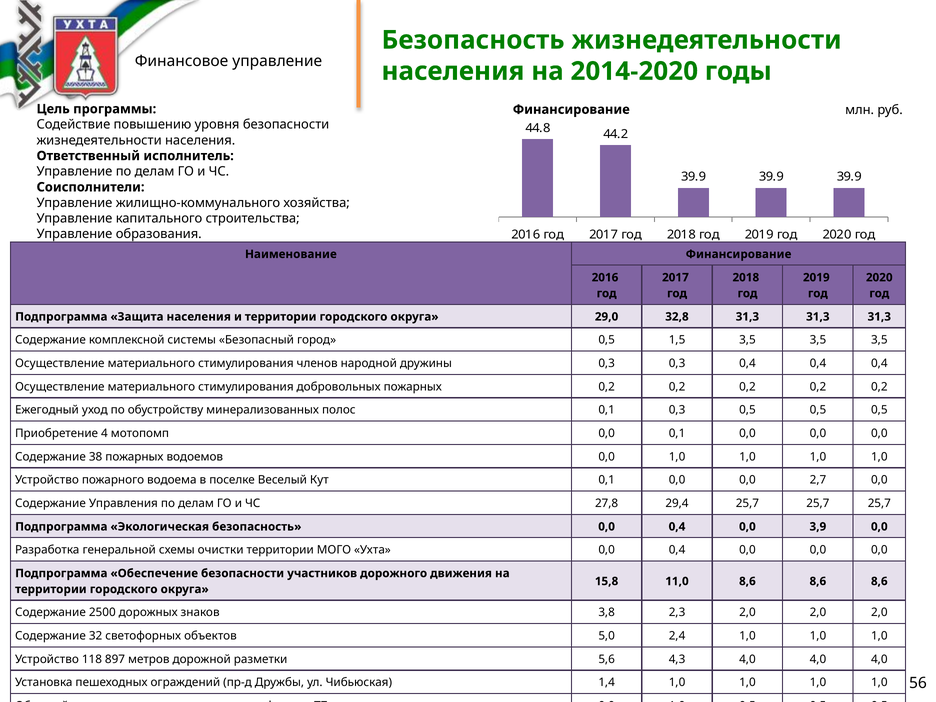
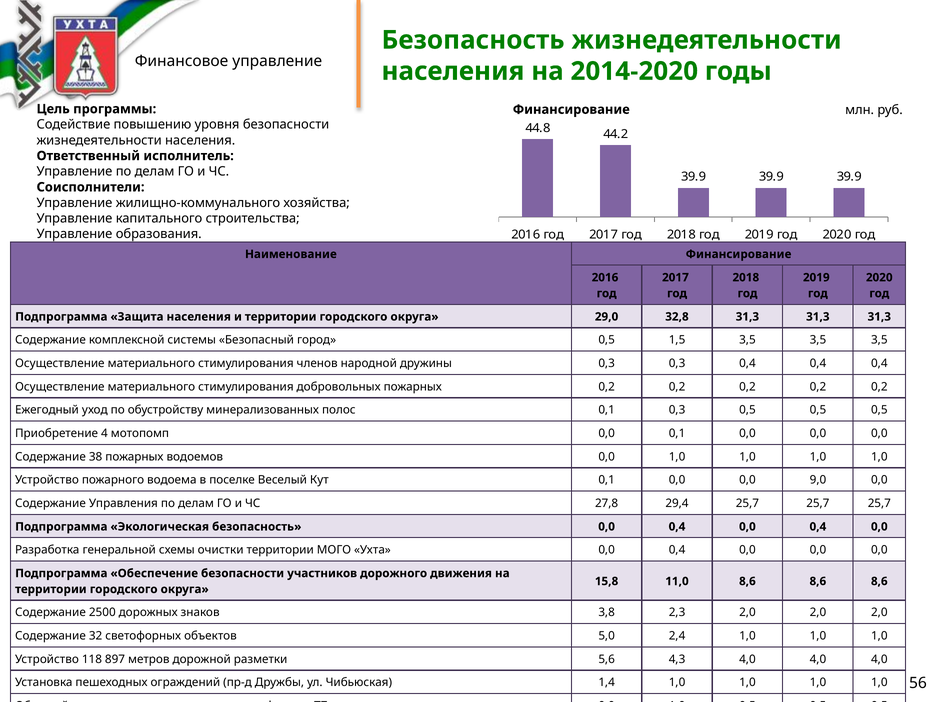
2,7: 2,7 -> 9,0
0,4 0,0 3,9: 3,9 -> 0,4
